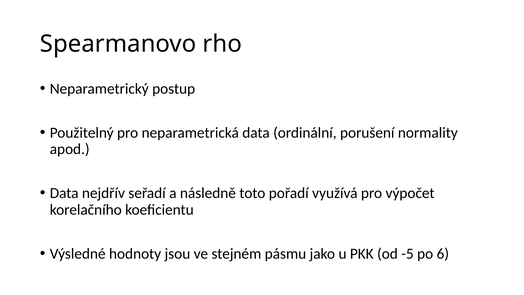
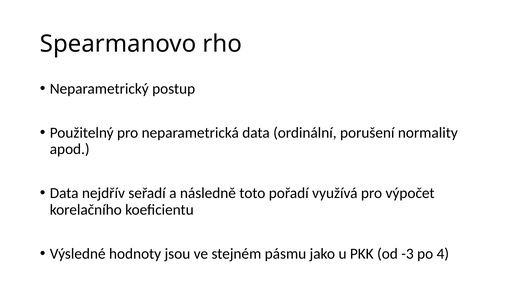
-5: -5 -> -3
6: 6 -> 4
